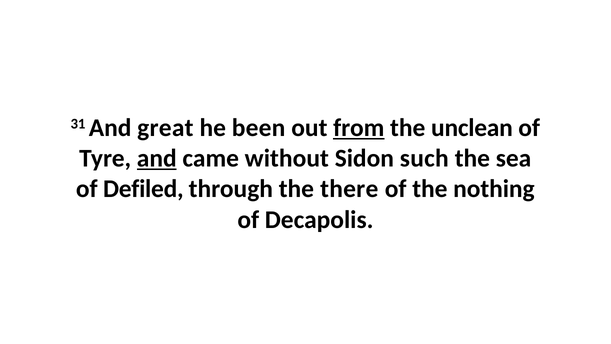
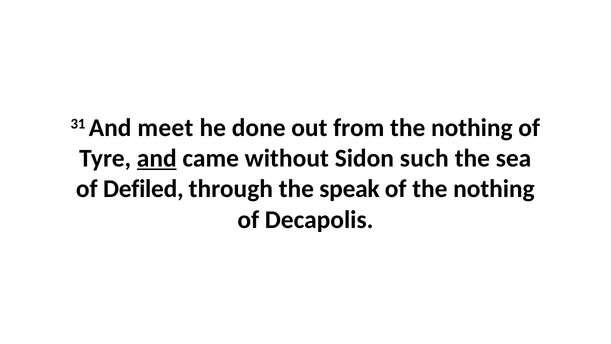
great: great -> meet
been: been -> done
from underline: present -> none
unclean at (472, 128): unclean -> nothing
there: there -> speak
